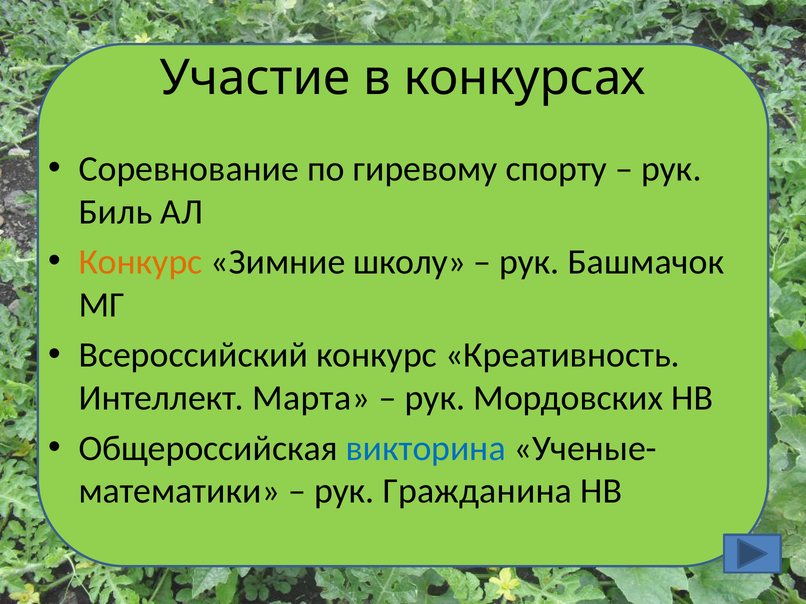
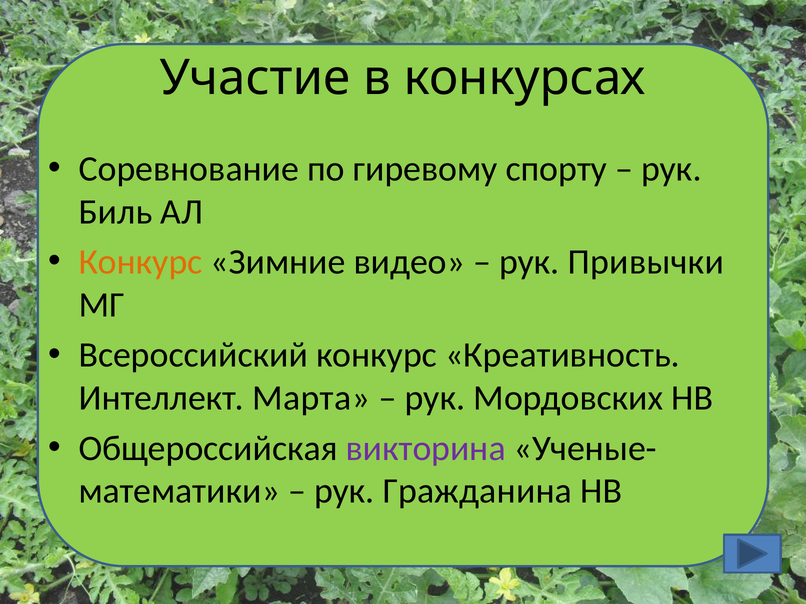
школу: школу -> видео
Башмачок: Башмачок -> Привычки
викторина colour: blue -> purple
